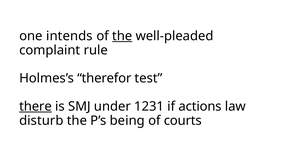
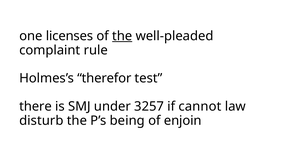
intends: intends -> licenses
there underline: present -> none
1231: 1231 -> 3257
actions: actions -> cannot
courts: courts -> enjoin
